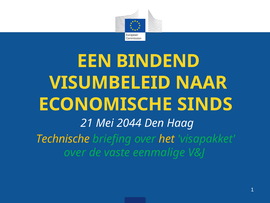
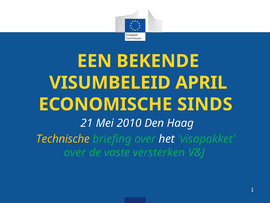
BINDEND: BINDEND -> BEKENDE
NAAR: NAAR -> APRIL
2044: 2044 -> 2010
het colour: yellow -> white
eenmalige: eenmalige -> versterken
